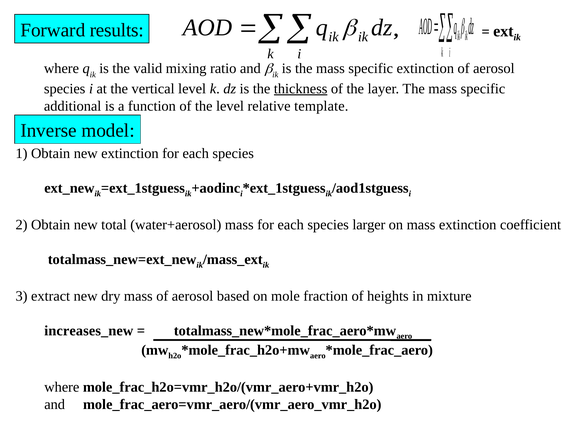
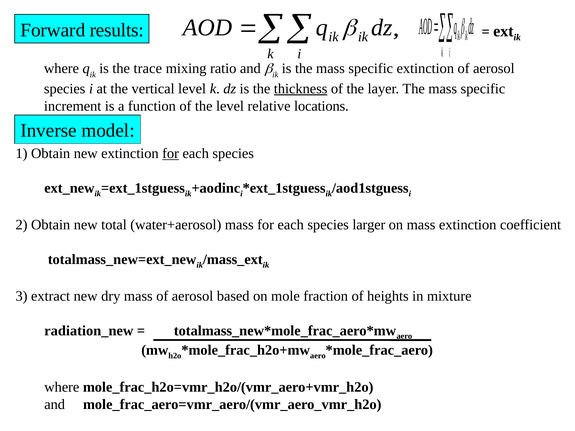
valid: valid -> trace
additional: additional -> increment
template: template -> locations
for at (171, 154) underline: none -> present
increases_new: increases_new -> radiation_new
